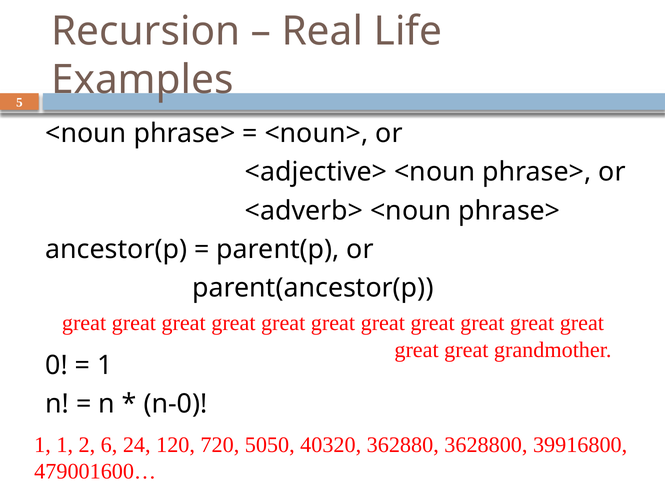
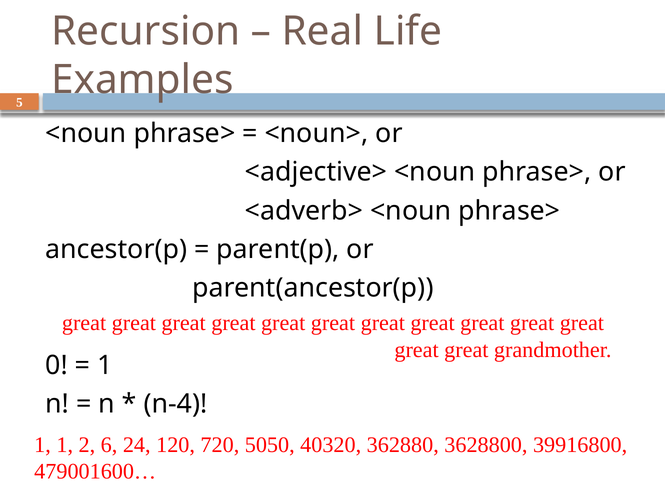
n-0: n-0 -> n-4
